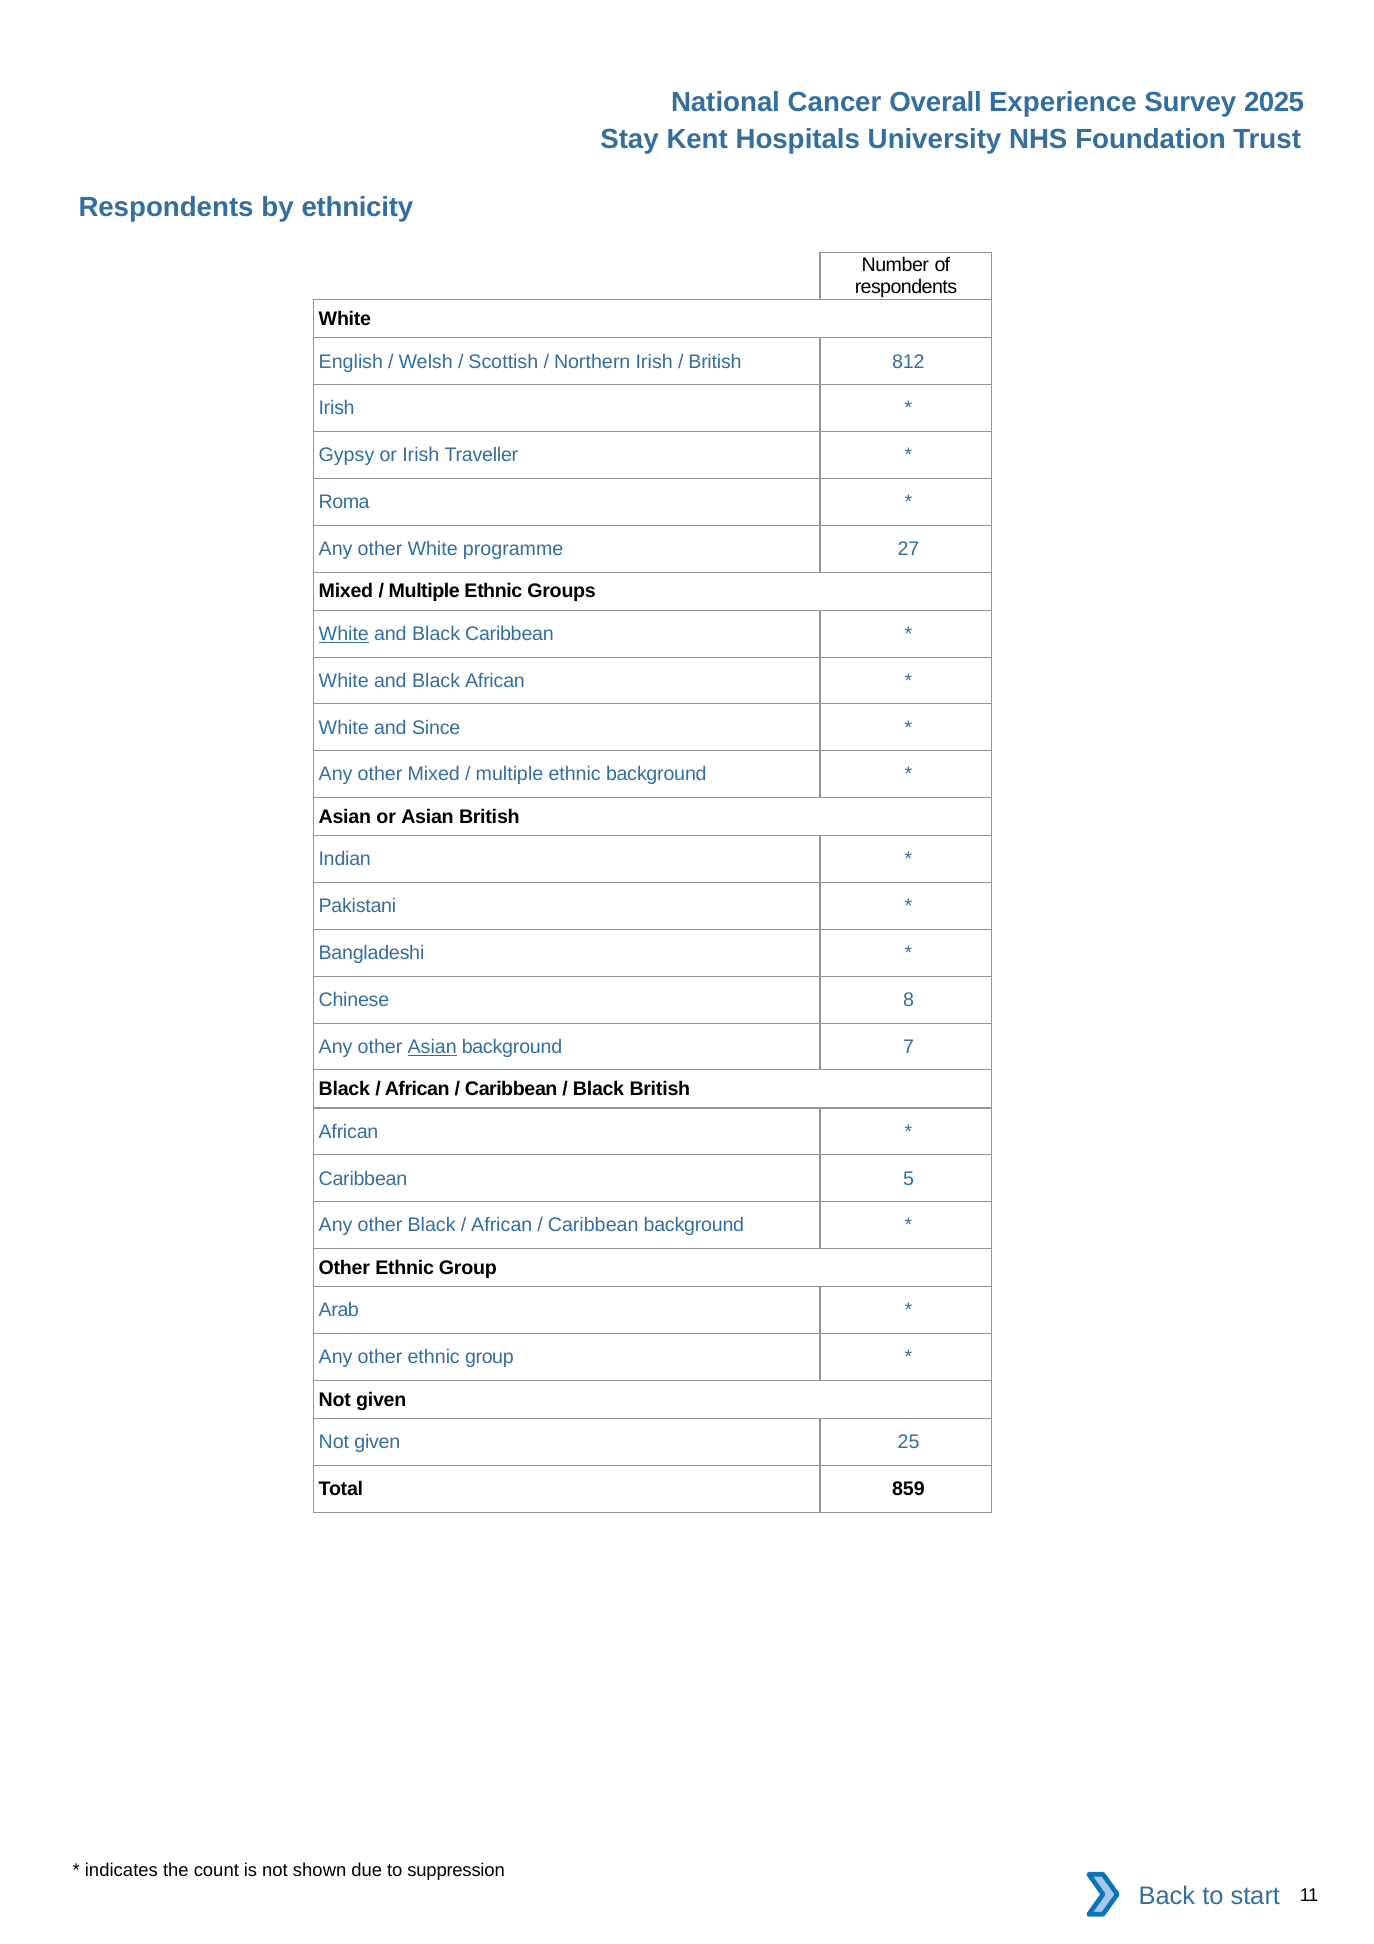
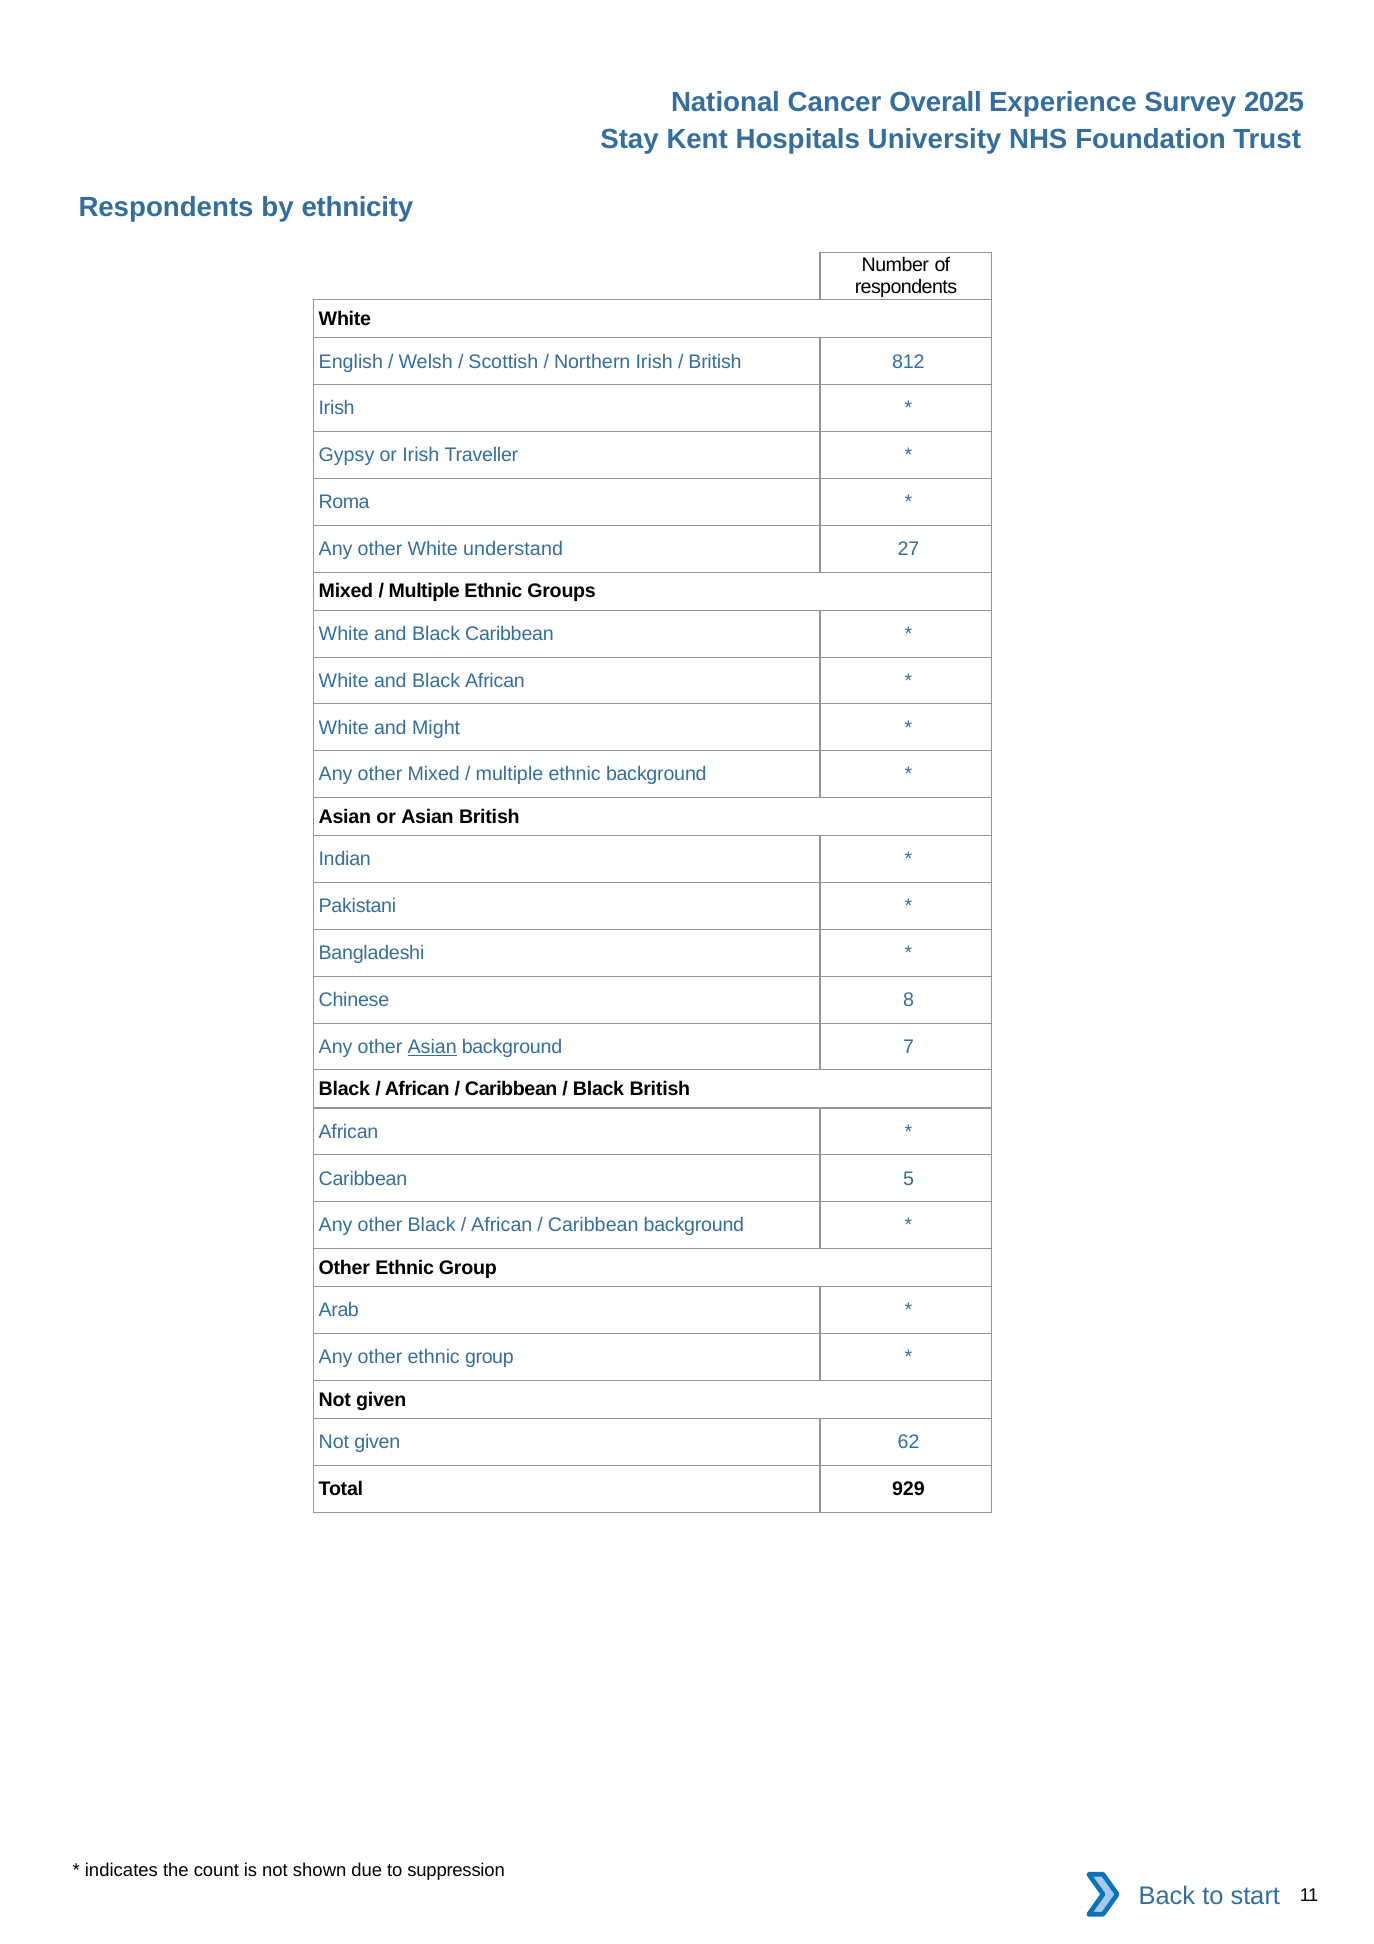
programme: programme -> understand
White at (344, 634) underline: present -> none
Since: Since -> Might
25: 25 -> 62
859: 859 -> 929
